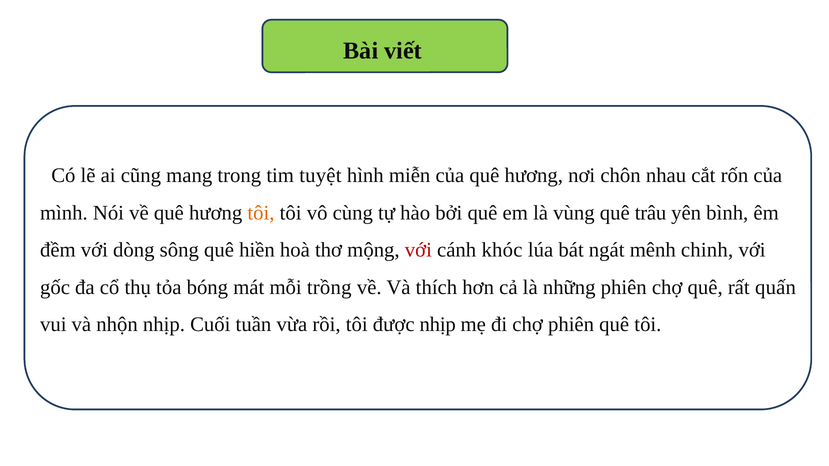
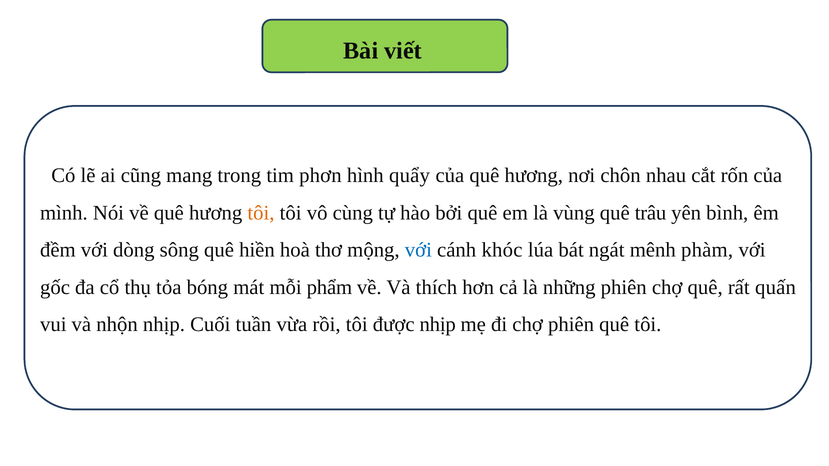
tuyệt: tuyệt -> phơn
miễn: miễn -> quẩy
với at (418, 250) colour: red -> blue
chinh: chinh -> phàm
trồng: trồng -> phẩm
